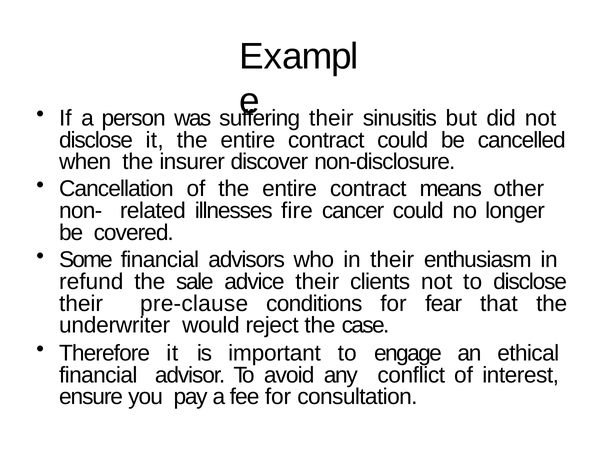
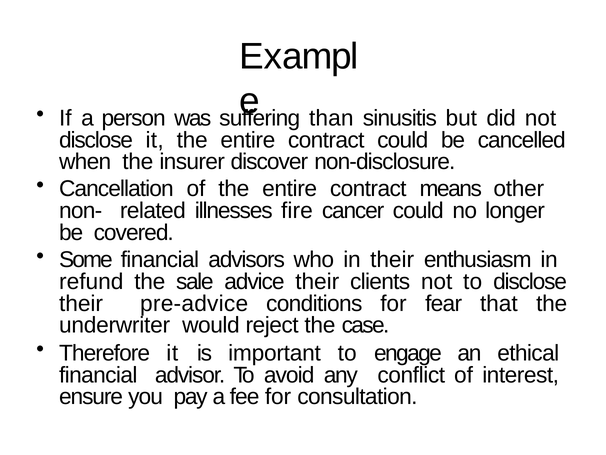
their at (331, 118): their -> than
pre-clause: pre-clause -> pre-advice
